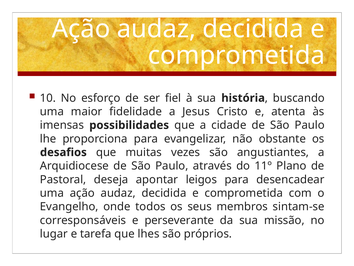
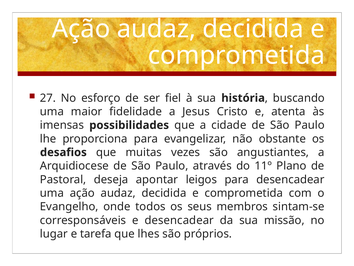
10: 10 -> 27
e perseverante: perseverante -> desencadear
